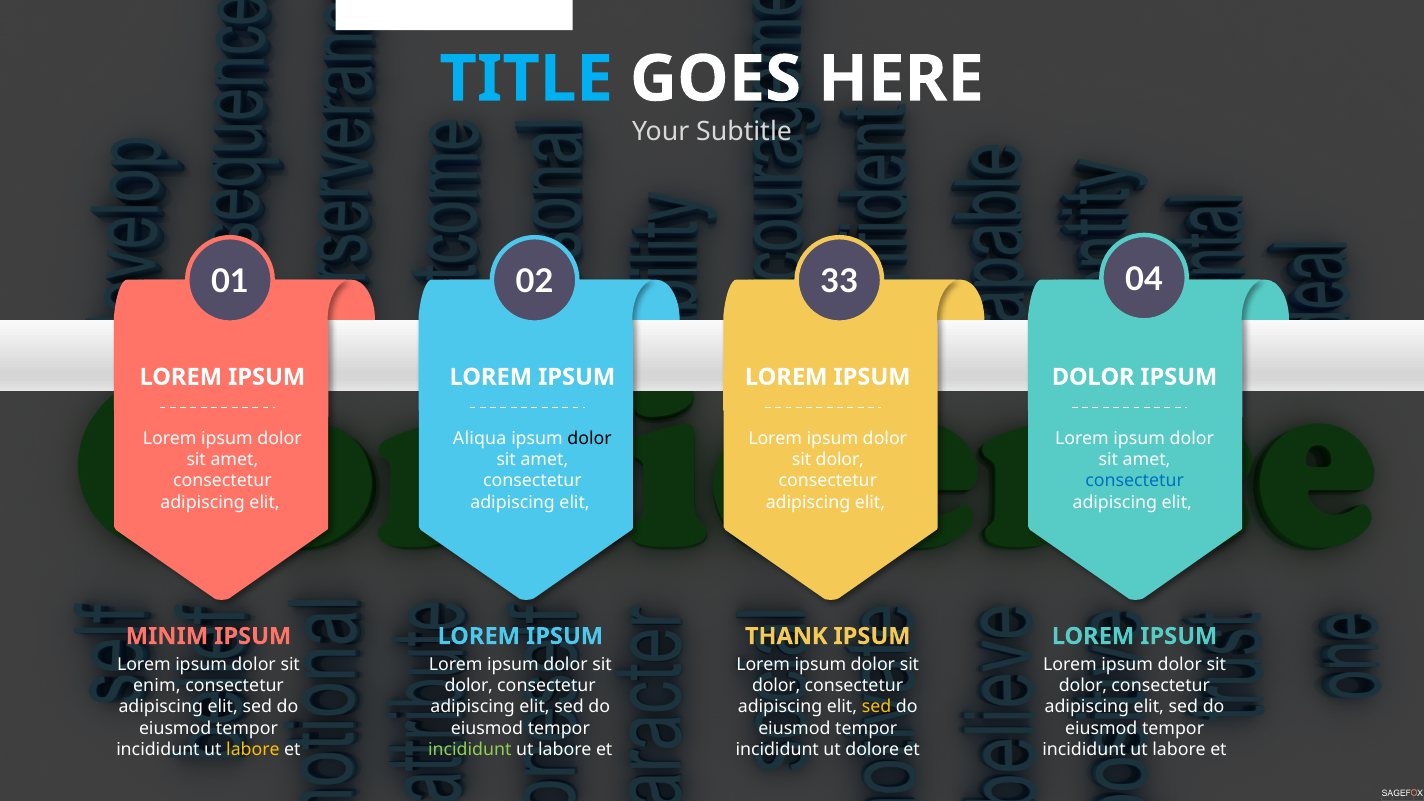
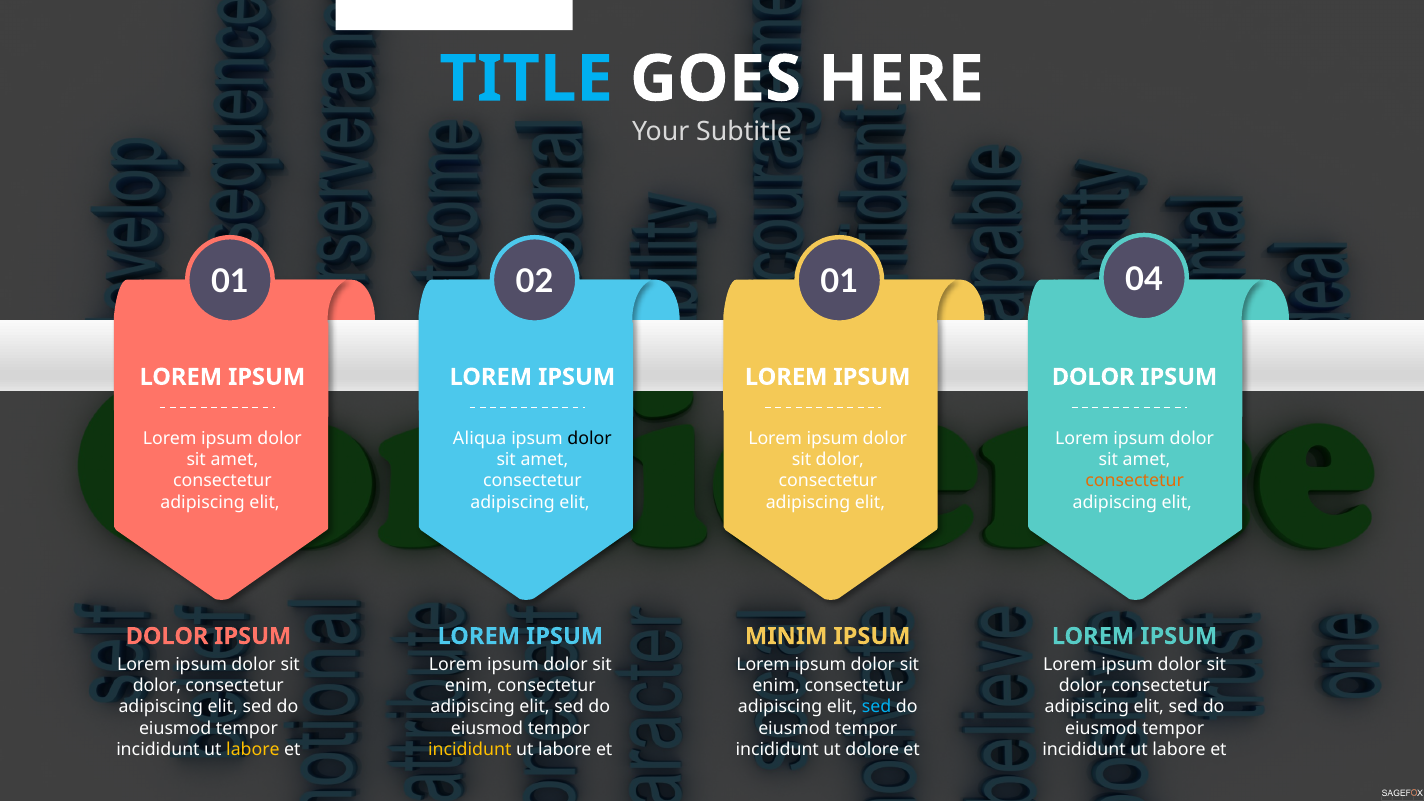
02 33: 33 -> 01
consectetur at (1135, 481) colour: blue -> orange
MINIM at (167, 636): MINIM -> DOLOR
THANK: THANK -> MINIM
enim at (157, 686): enim -> dolor
dolor at (469, 686): dolor -> enim
dolor at (776, 686): dolor -> enim
sed at (877, 707) colour: yellow -> light blue
incididunt at (470, 750) colour: light green -> yellow
